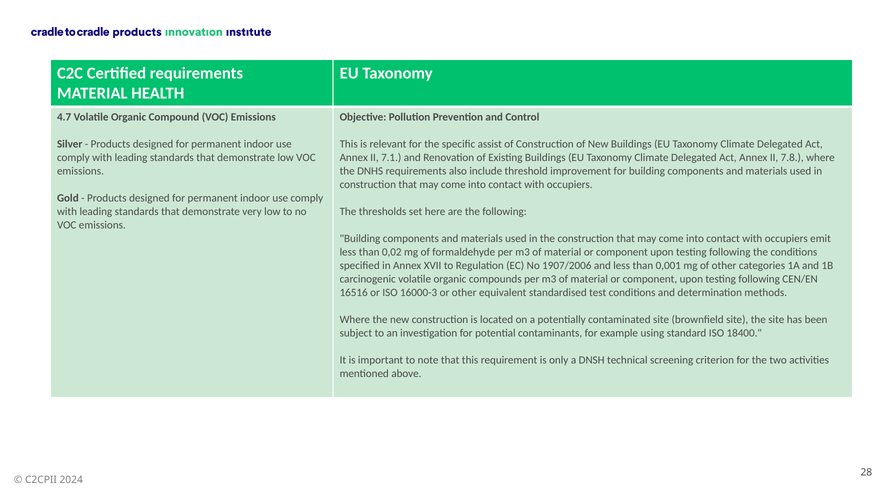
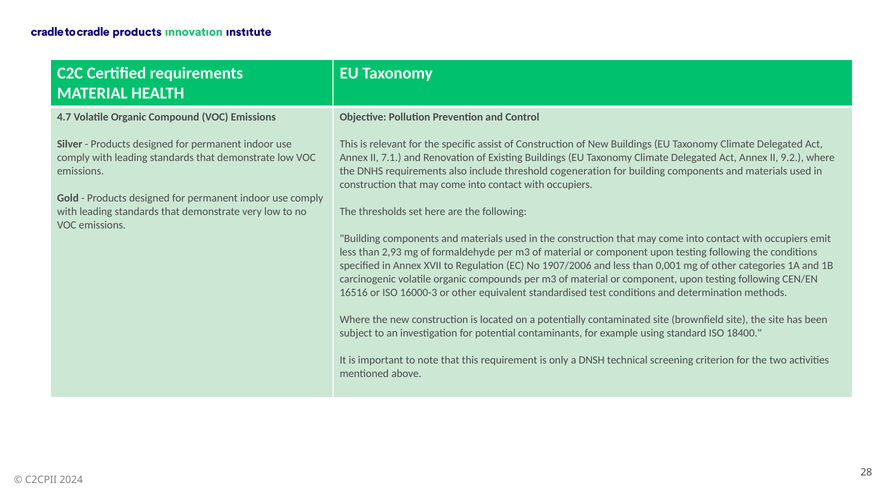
7.8: 7.8 -> 9.2
improvement: improvement -> cogeneration
0,02: 0,02 -> 2,93
